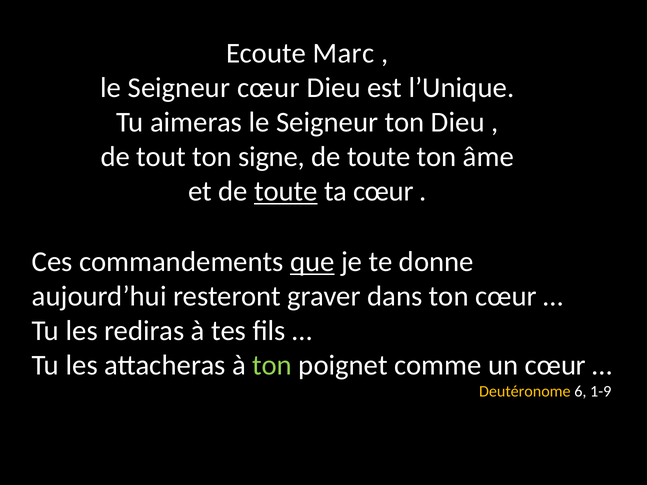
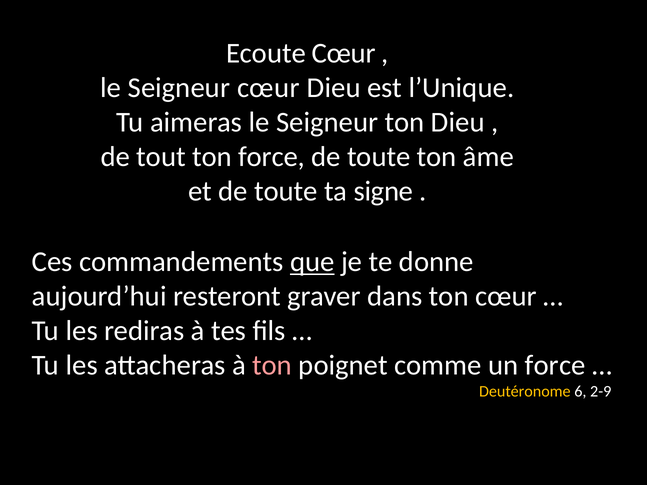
Ecoute Marc: Marc -> Cœur
ton signe: signe -> force
toute at (286, 191) underline: present -> none
ta cœur: cœur -> signe
ton at (272, 366) colour: light green -> pink
un cœur: cœur -> force
1-9: 1-9 -> 2-9
